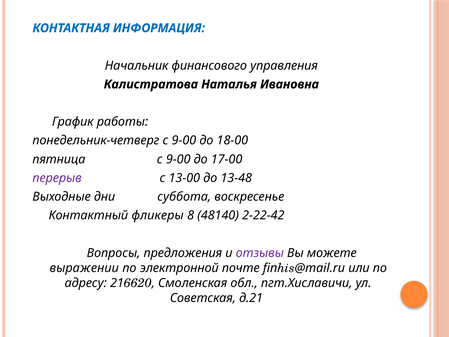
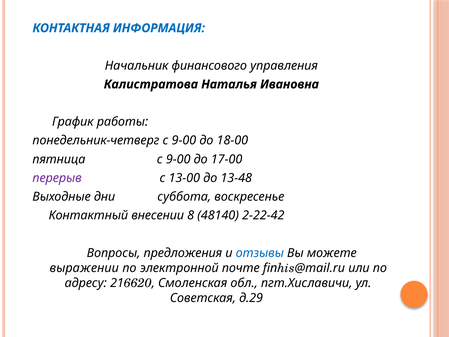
фликеры: фликеры -> внесении
отзывы colour: purple -> blue
д.21: д.21 -> д.29
